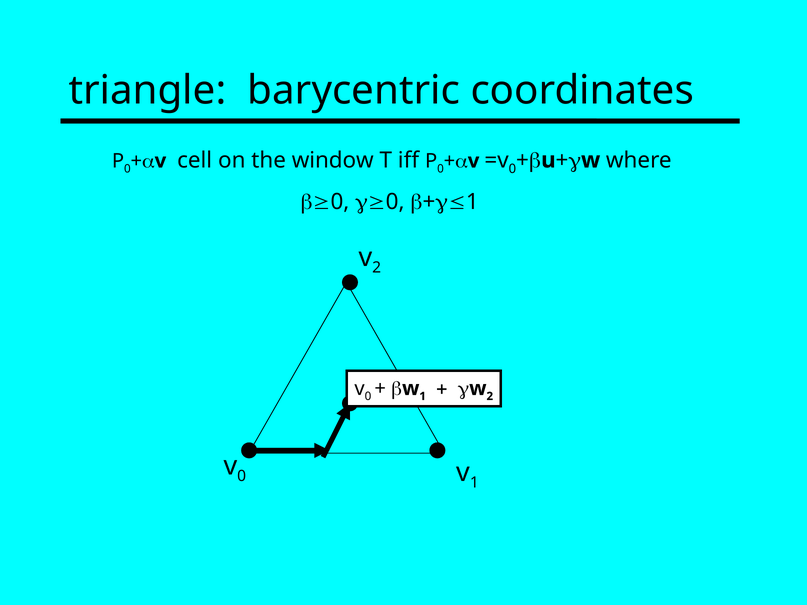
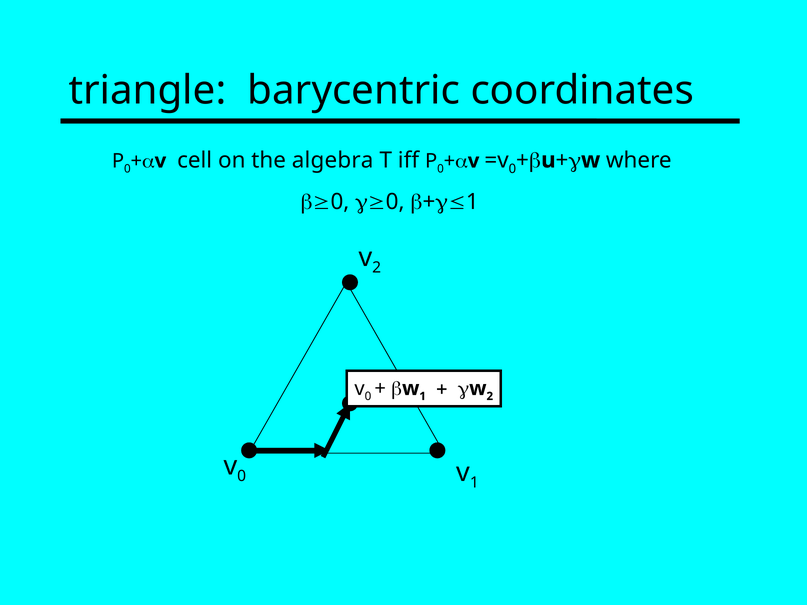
window: window -> algebra
